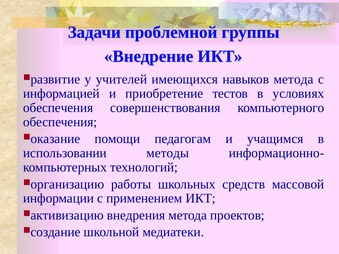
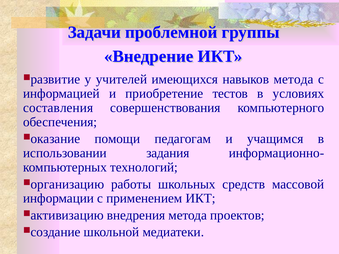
обеспечения at (58, 108): обеспечения -> составления
методы: методы -> задания
